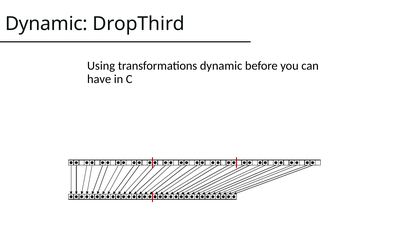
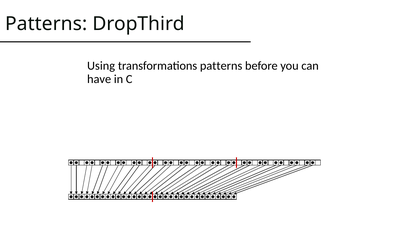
Dynamic at (46, 24): Dynamic -> Patterns
transformations dynamic: dynamic -> patterns
